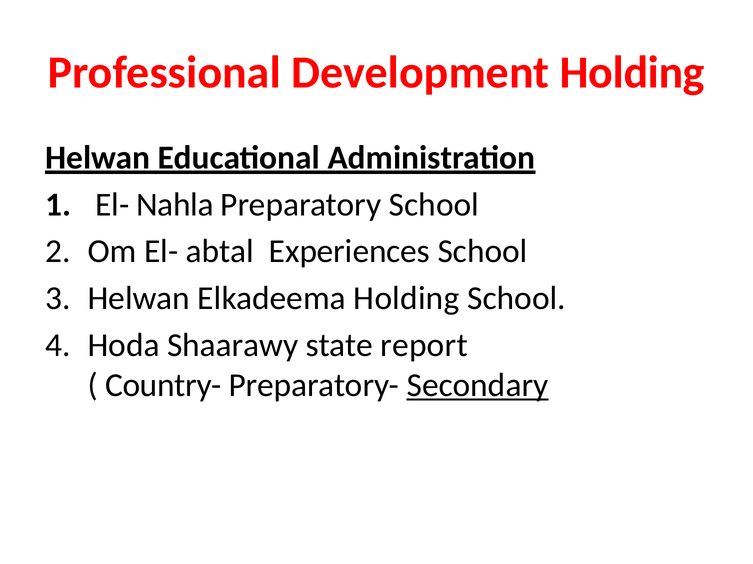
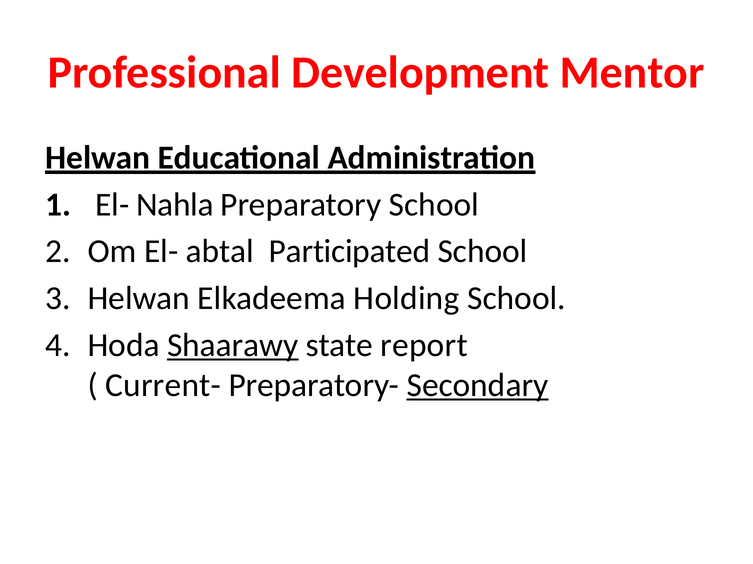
Development Holding: Holding -> Mentor
Experiences: Experiences -> Participated
Shaarawy underline: none -> present
Country-: Country- -> Current-
